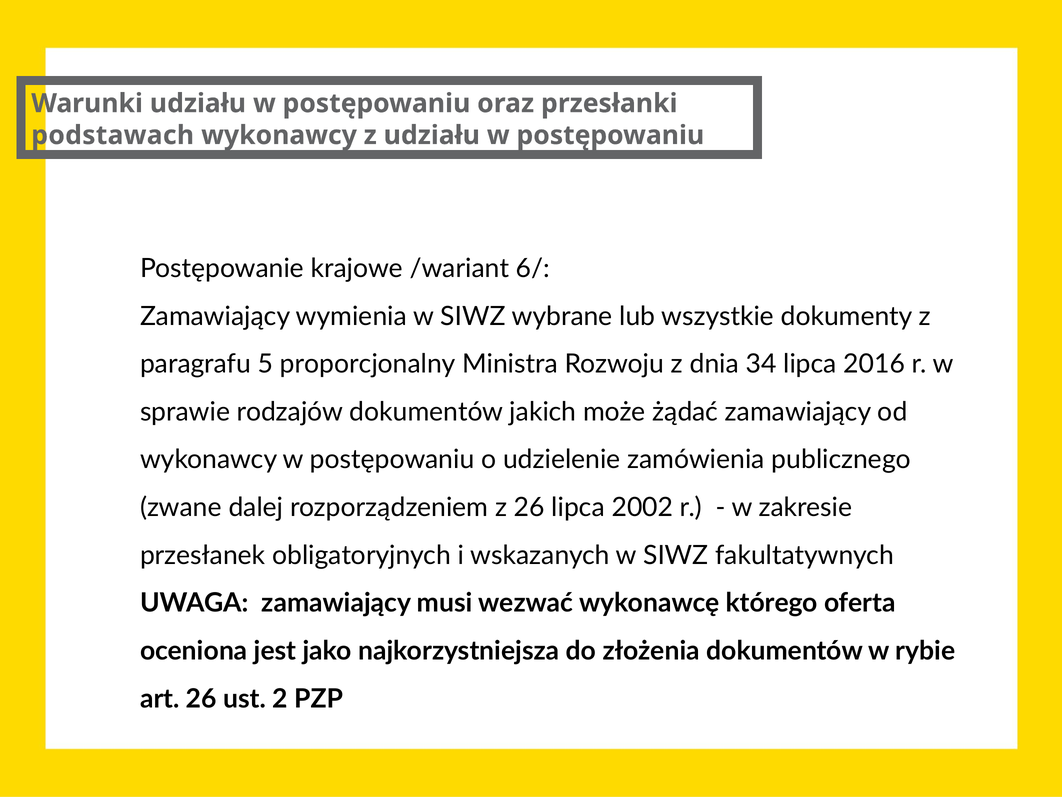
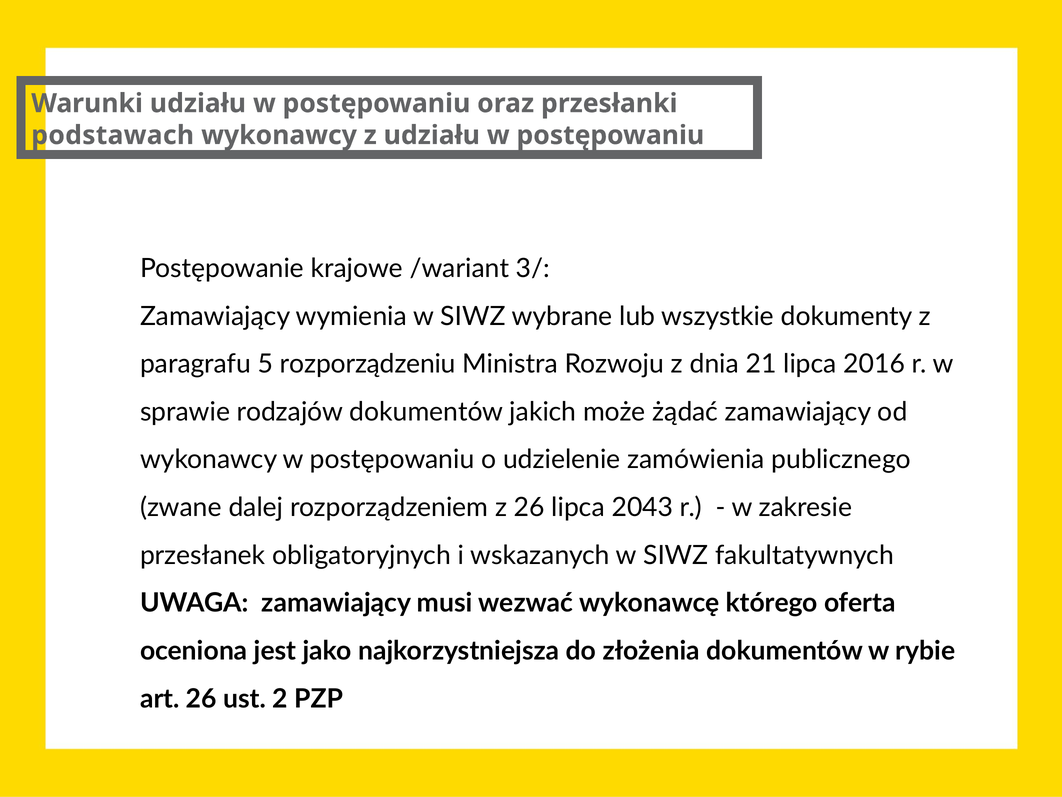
6/: 6/ -> 3/
proporcjonalny: proporcjonalny -> rozporządzeniu
34: 34 -> 21
2002: 2002 -> 2043
